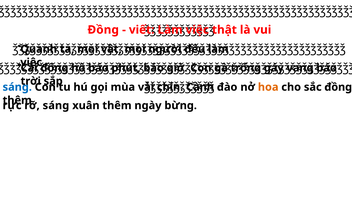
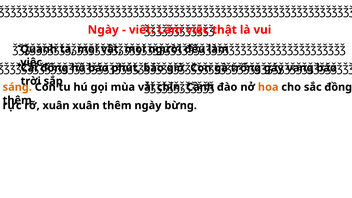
Đồng at (103, 30): Đồng -> Ngày
sáng at (17, 87) colour: blue -> orange
rỡ sáng: sáng -> xuân
